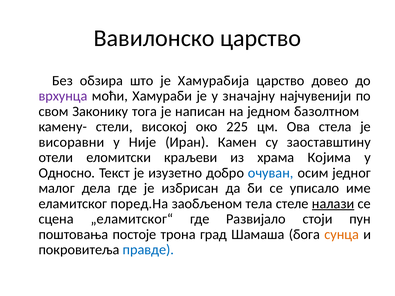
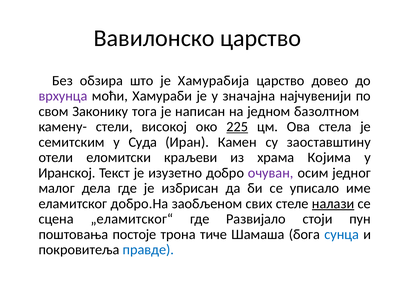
значајну: значајну -> значајна
225 underline: none -> present
висоравни: висоравни -> семитским
Није: Није -> Суда
Односно: Односно -> Иранској
очуван colour: blue -> purple
поред.На: поред.На -> добро.На
тела: тела -> свих
град: град -> тиче
сунца colour: orange -> blue
